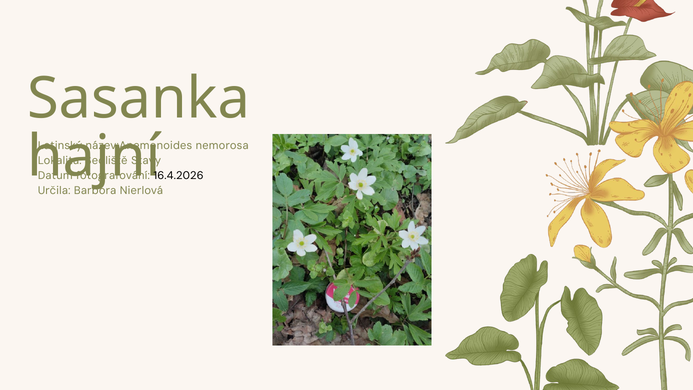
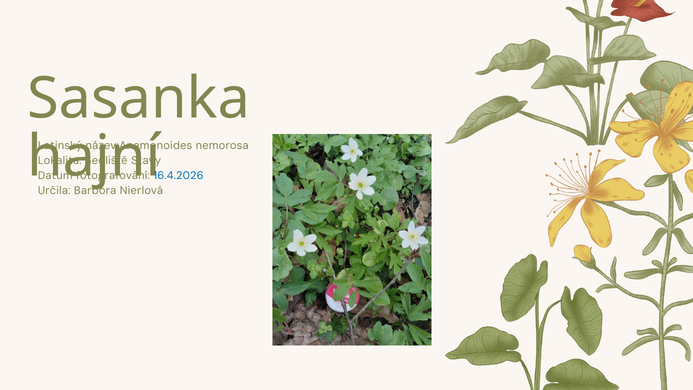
16.4.2026 colour: black -> blue
